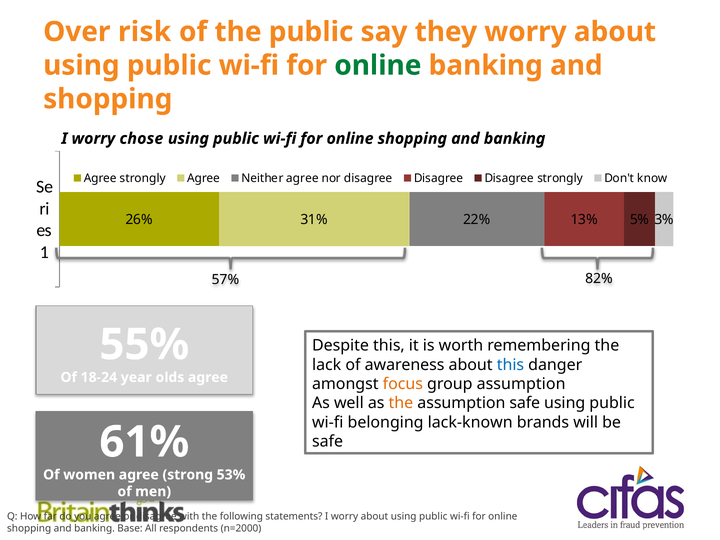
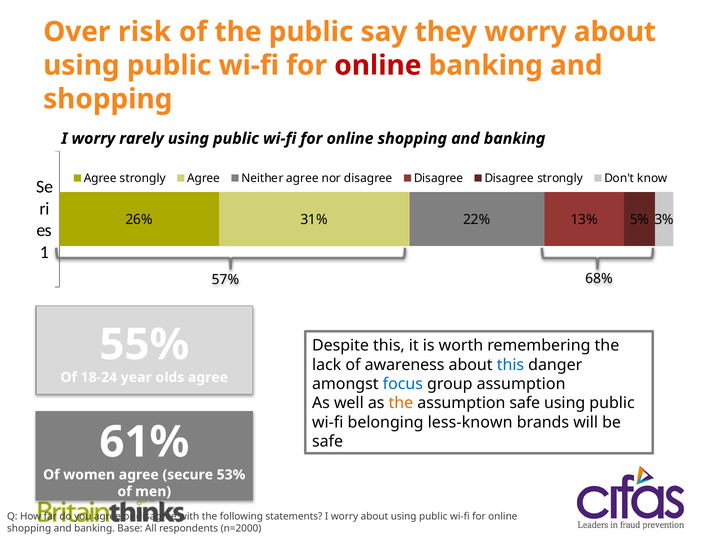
online at (378, 65) colour: green -> red
chose: chose -> rarely
82%: 82% -> 68%
focus colour: orange -> blue
lack-known: lack-known -> less-known
strong: strong -> secure
